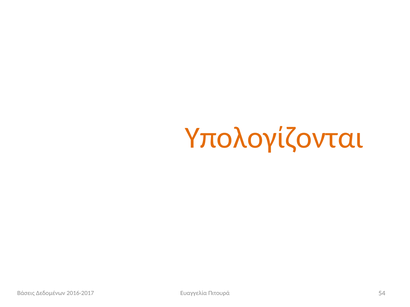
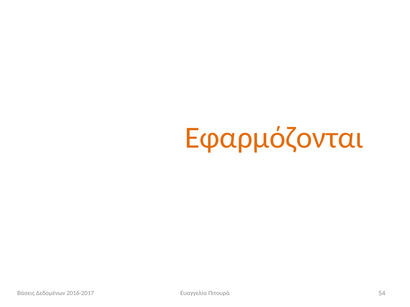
Υπολογίζονται: Υπολογίζονται -> Εφαρμόζονται
